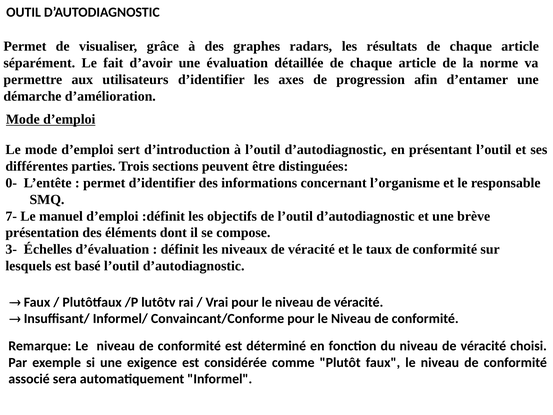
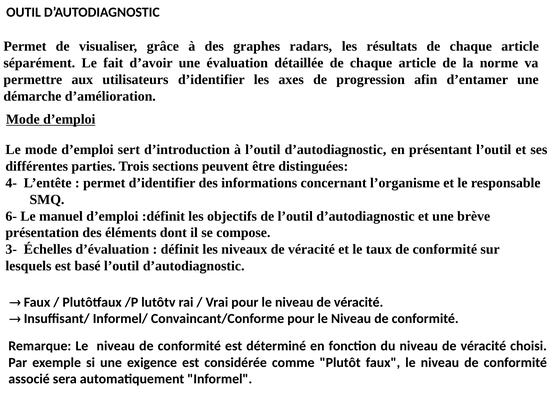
0-: 0- -> 4-
7-: 7- -> 6-
